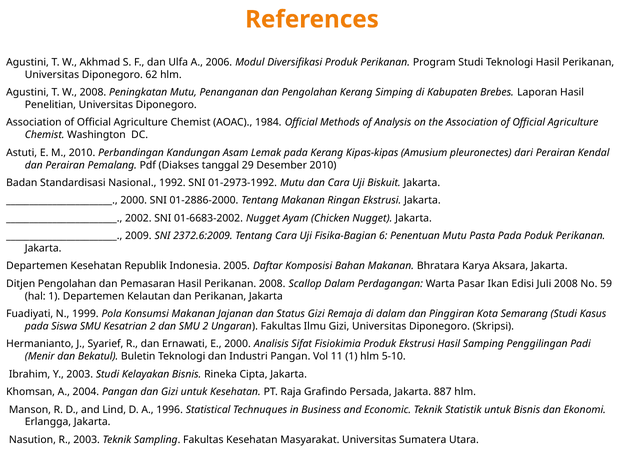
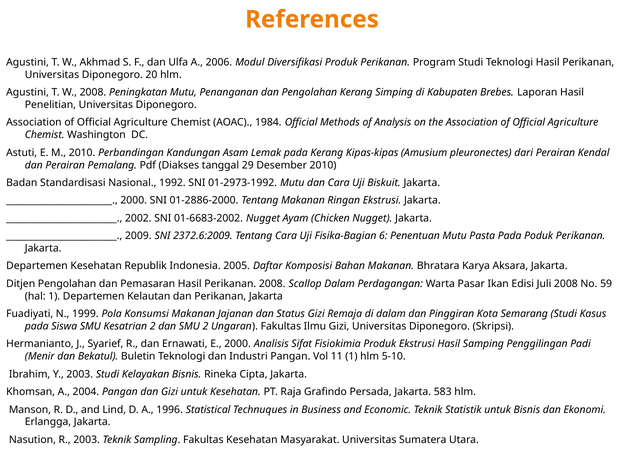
62: 62 -> 20
887: 887 -> 583
